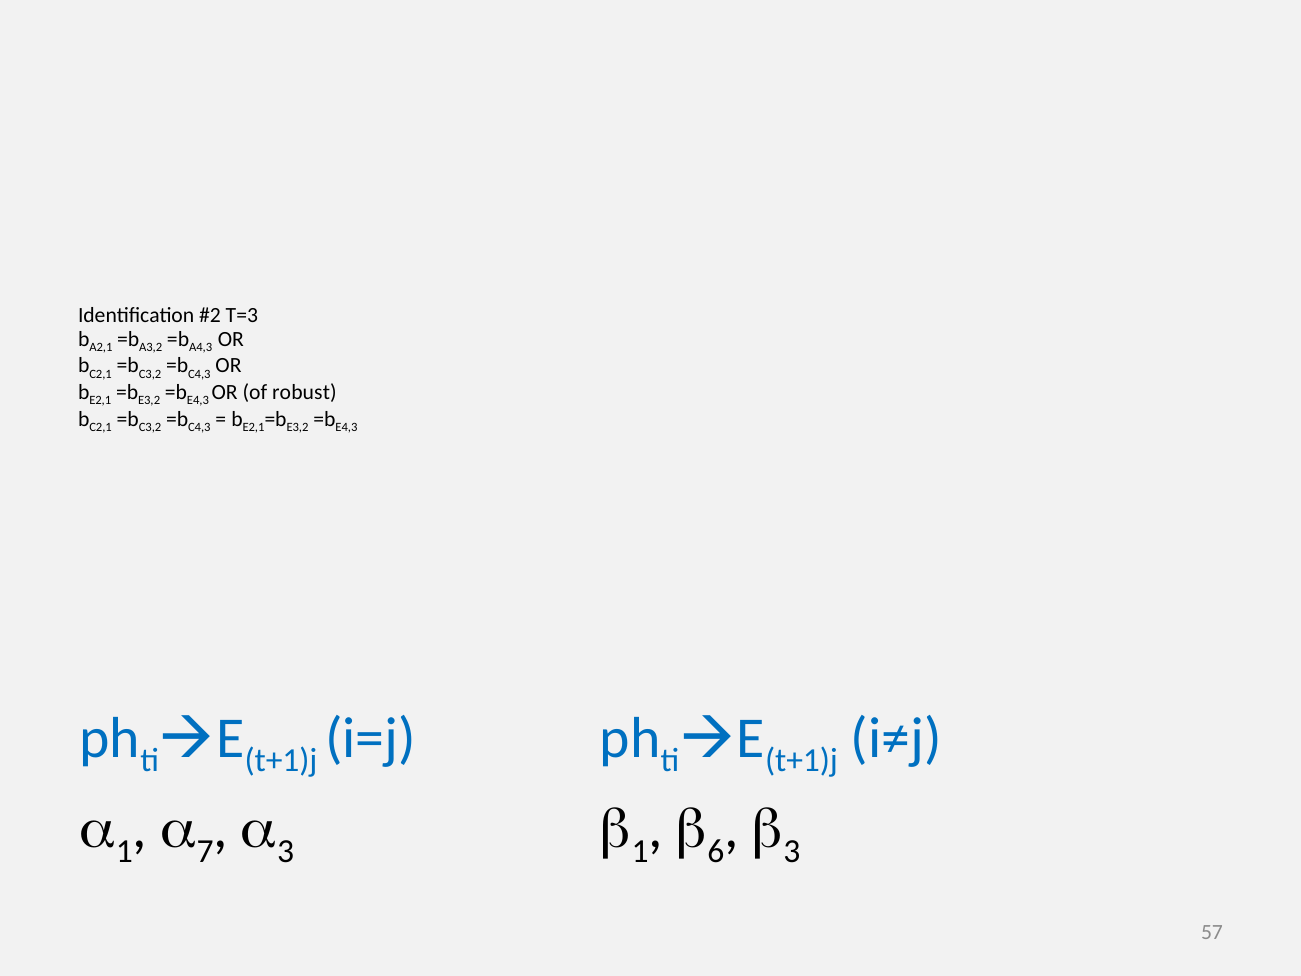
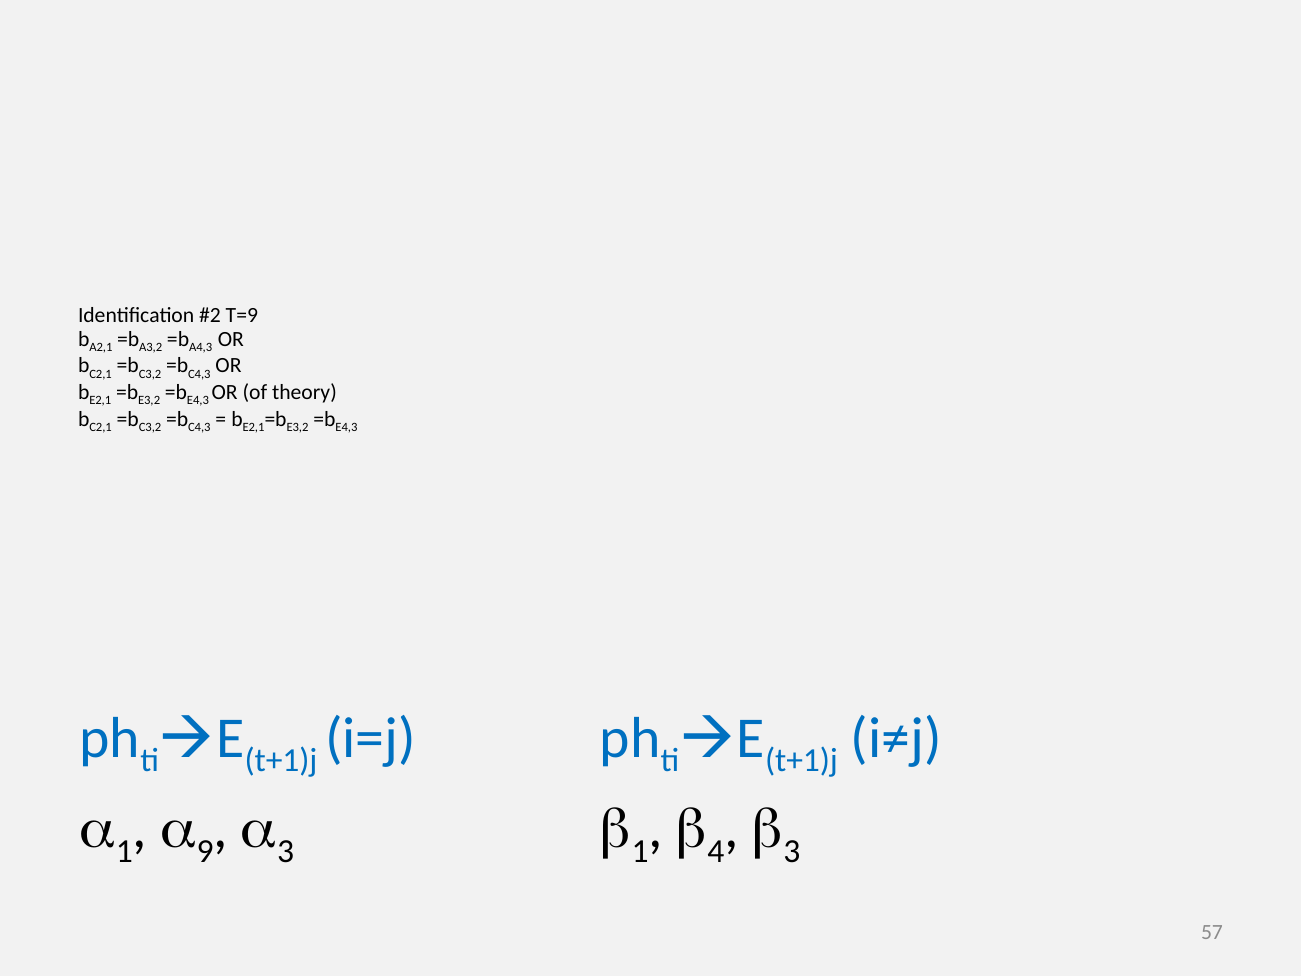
T=3: T=3 -> T=9
robust: robust -> theory
7: 7 -> 9
6: 6 -> 4
